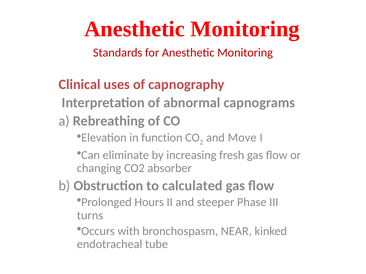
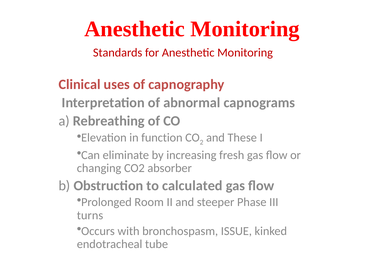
Move: Move -> These
Hours: Hours -> Room
NEAR: NEAR -> ISSUE
